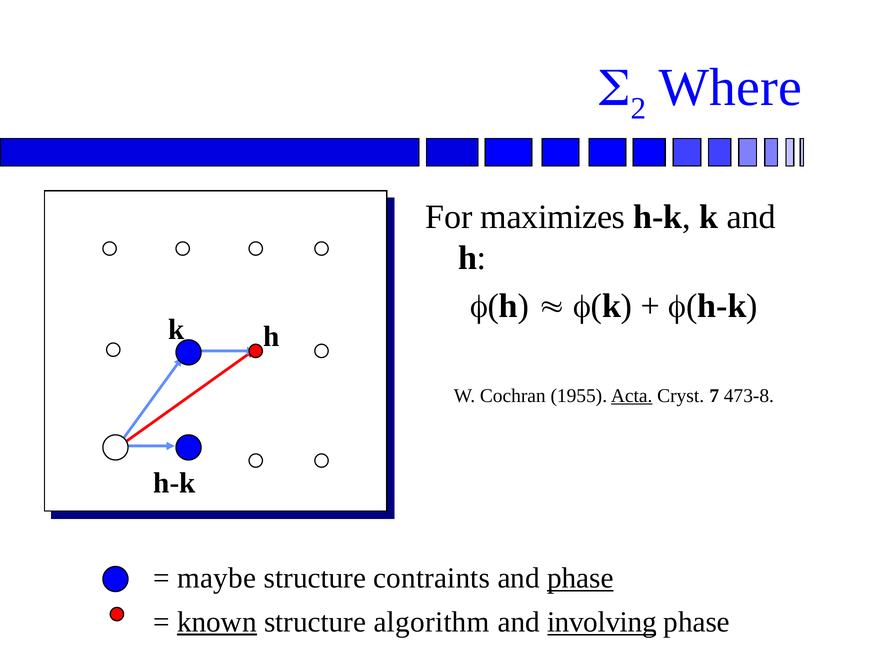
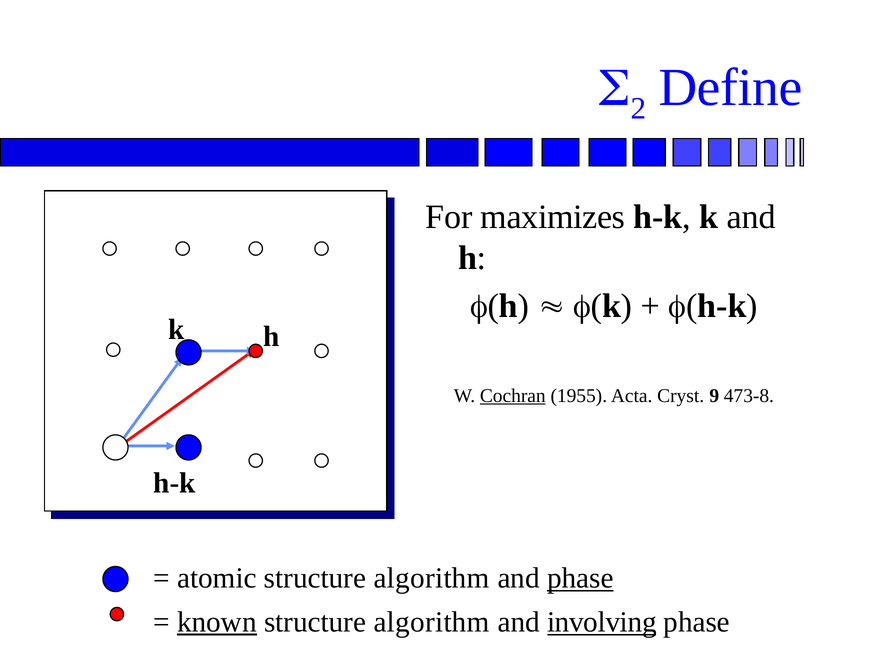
Where: Where -> Define
Cochran underline: none -> present
Acta underline: present -> none
7: 7 -> 9
maybe: maybe -> atomic
contraints at (432, 578): contraints -> algorithm
